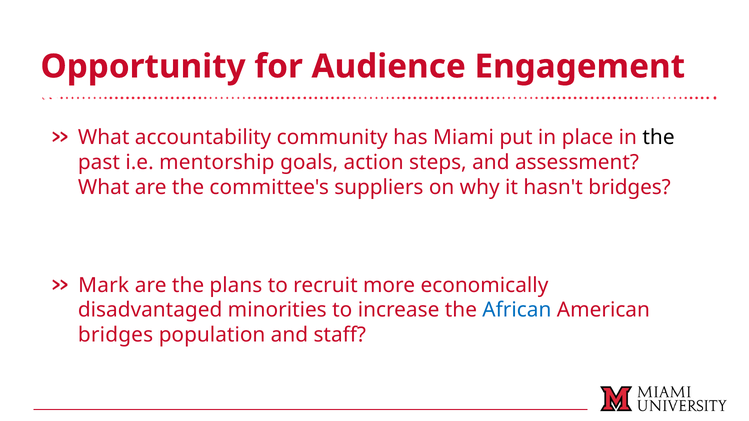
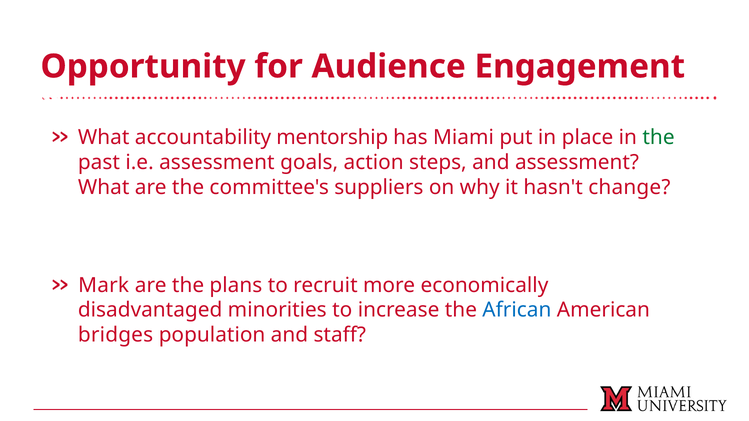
community: community -> mentorship
the at (659, 138) colour: black -> green
i.e mentorship: mentorship -> assessment
hasn't bridges: bridges -> change
